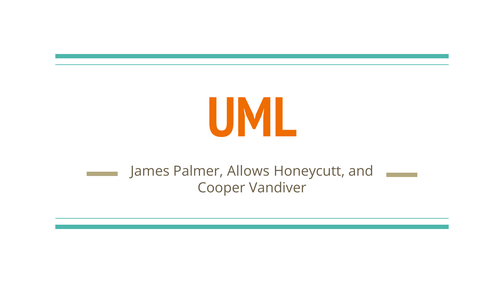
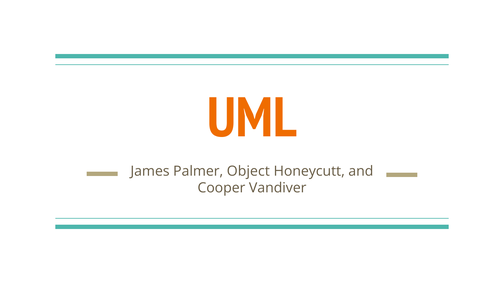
Allows: Allows -> Object
